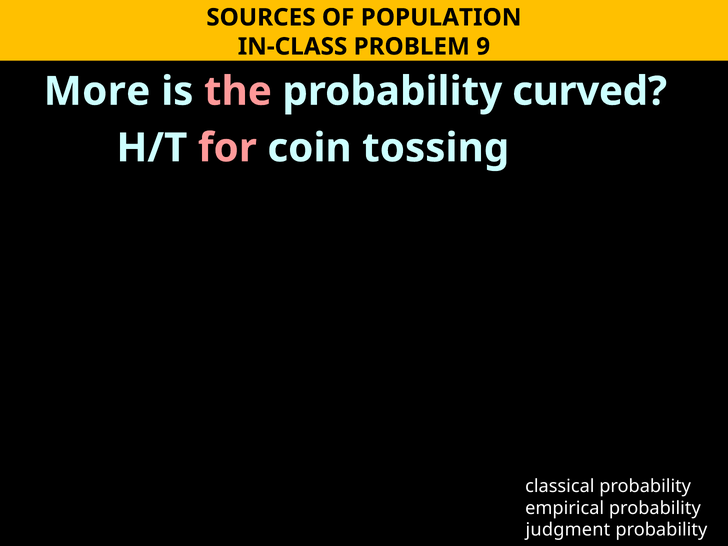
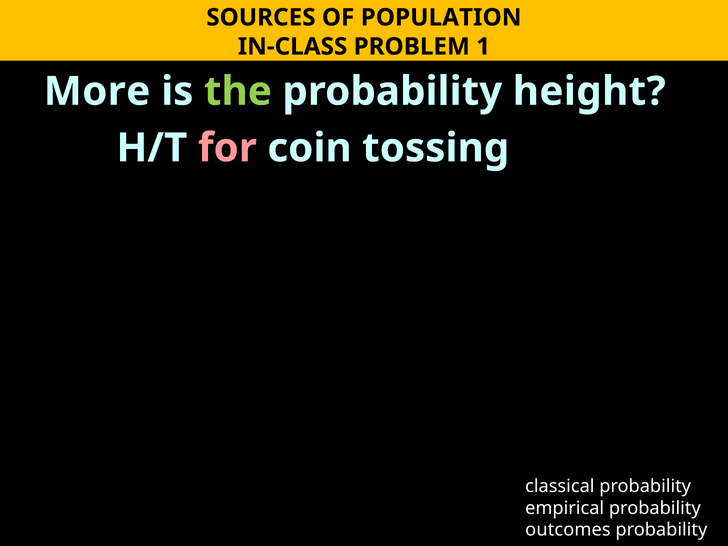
9: 9 -> 1
the colour: pink -> light green
curved: curved -> height
judgment: judgment -> outcomes
